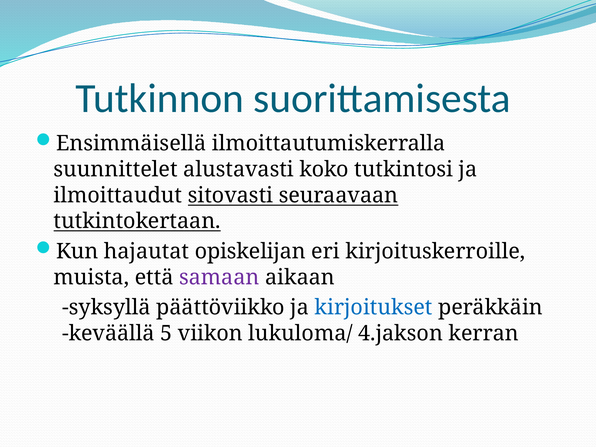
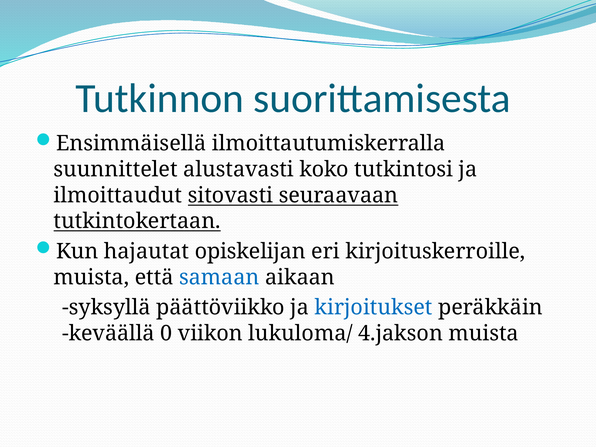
samaan colour: purple -> blue
5: 5 -> 0
4.jakson kerran: kerran -> muista
